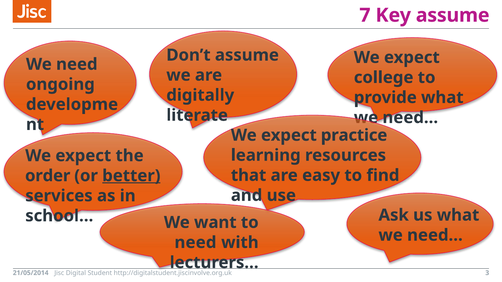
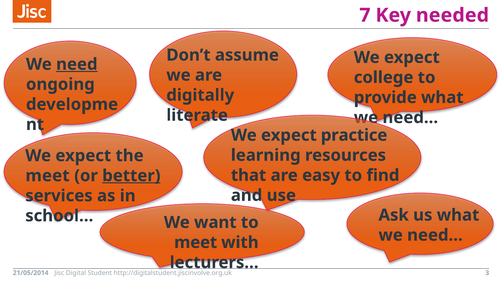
Key assume: assume -> needed
need at (77, 64) underline: none -> present
order at (48, 176): order -> meet
need at (195, 243): need -> meet
